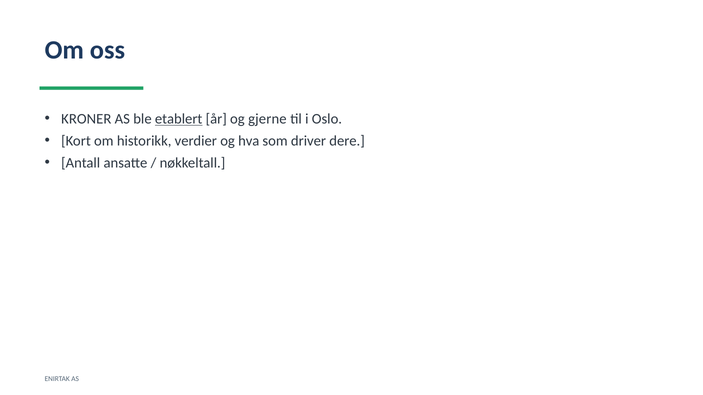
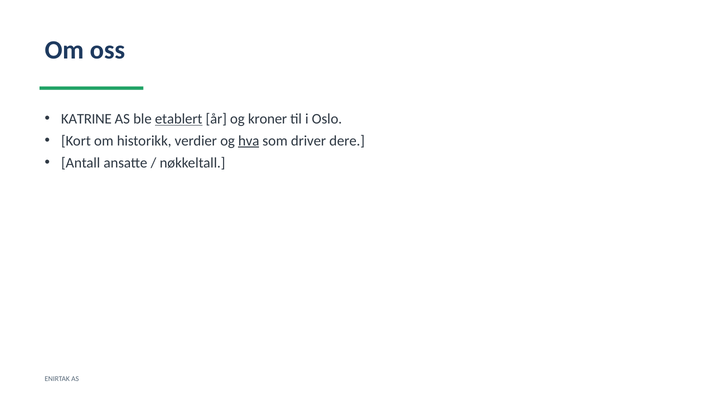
KRONER: KRONER -> KATRINE
gjerne: gjerne -> kroner
hva underline: none -> present
